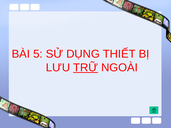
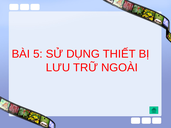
TRỮ underline: present -> none
